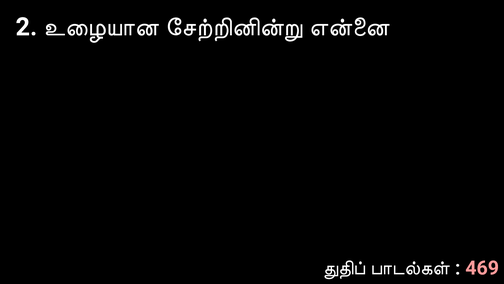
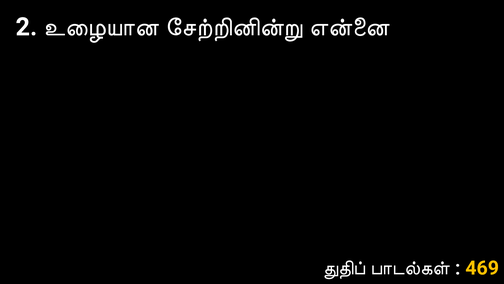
469 colour: pink -> yellow
